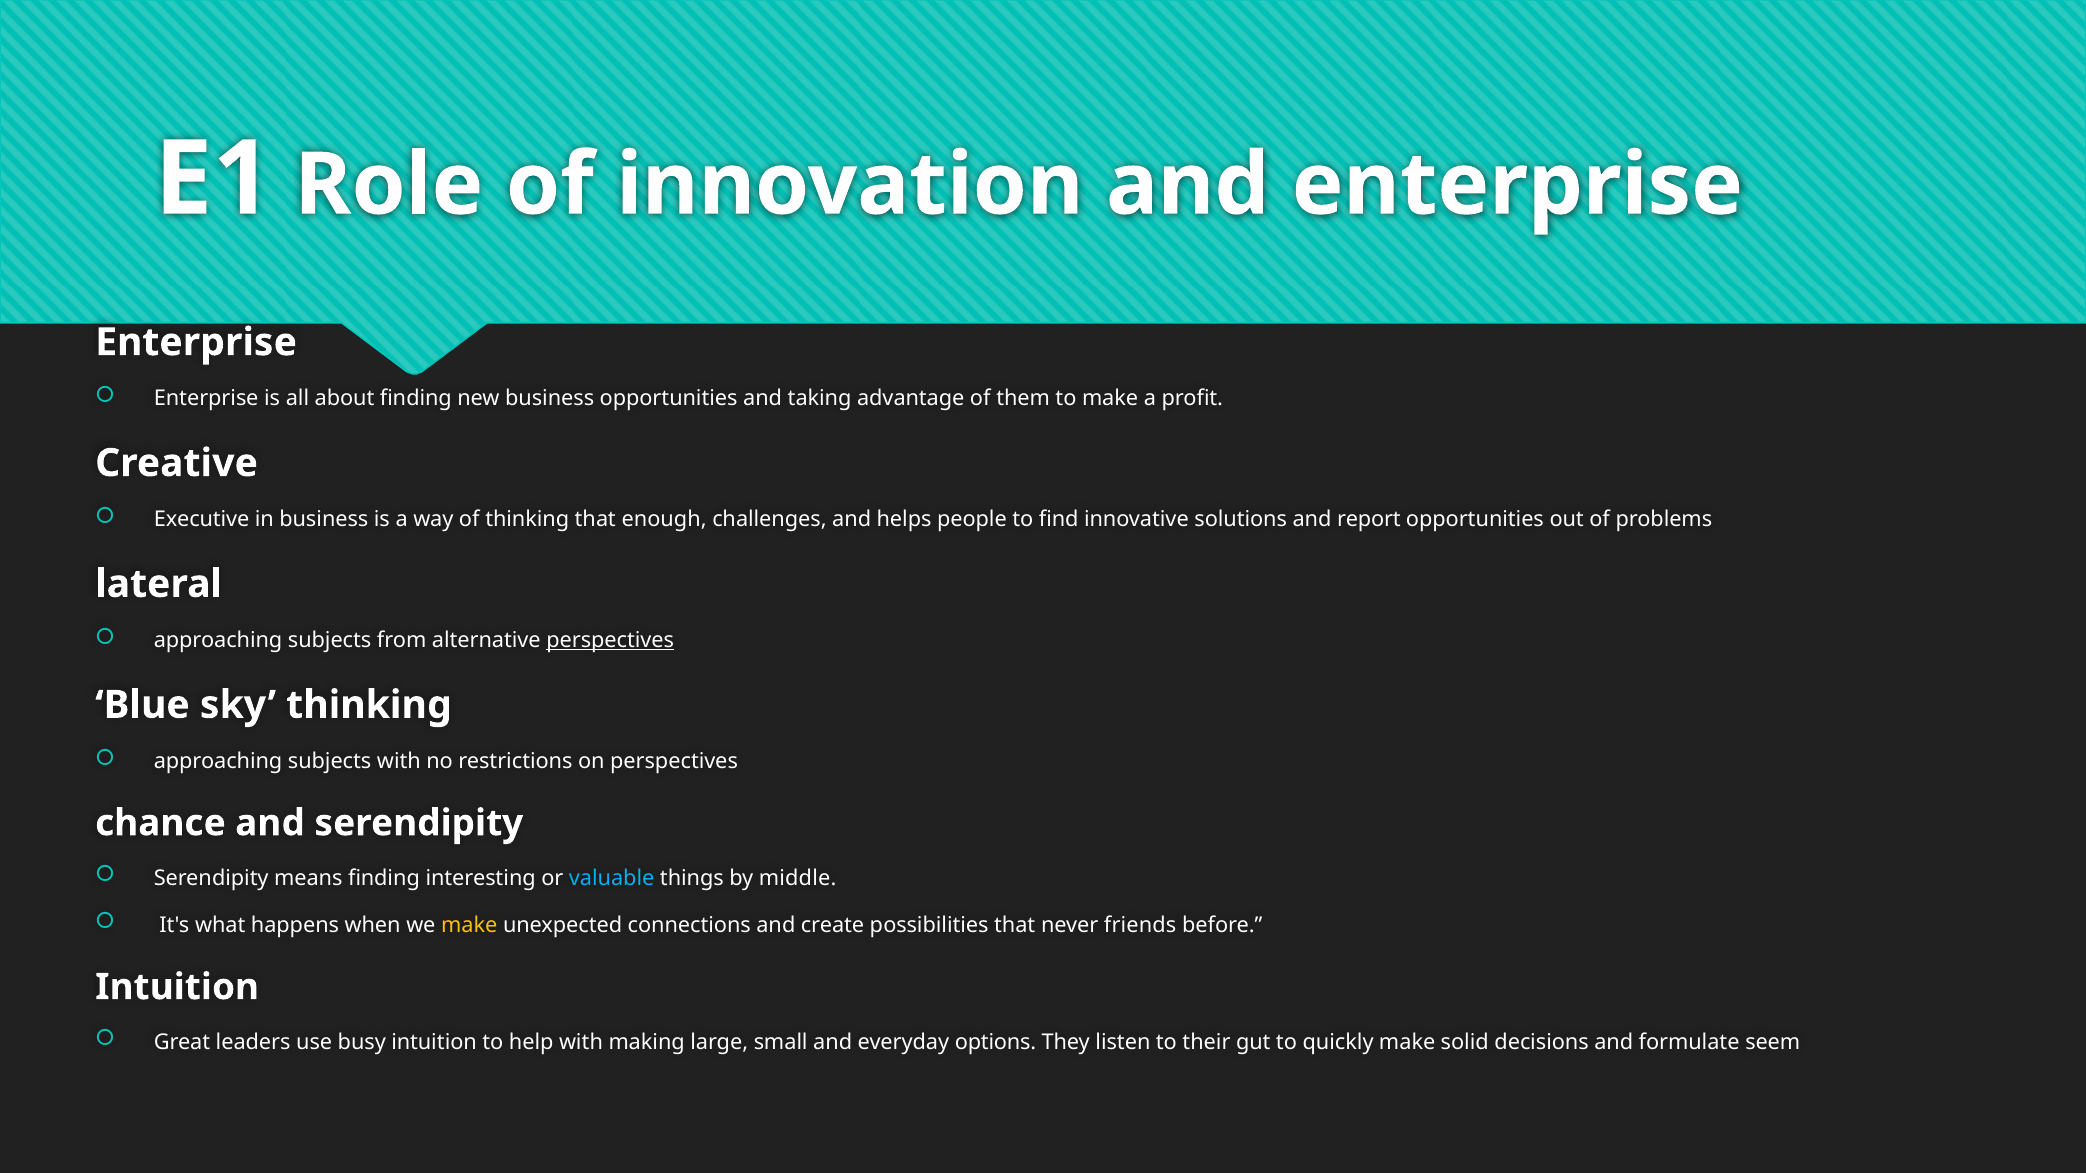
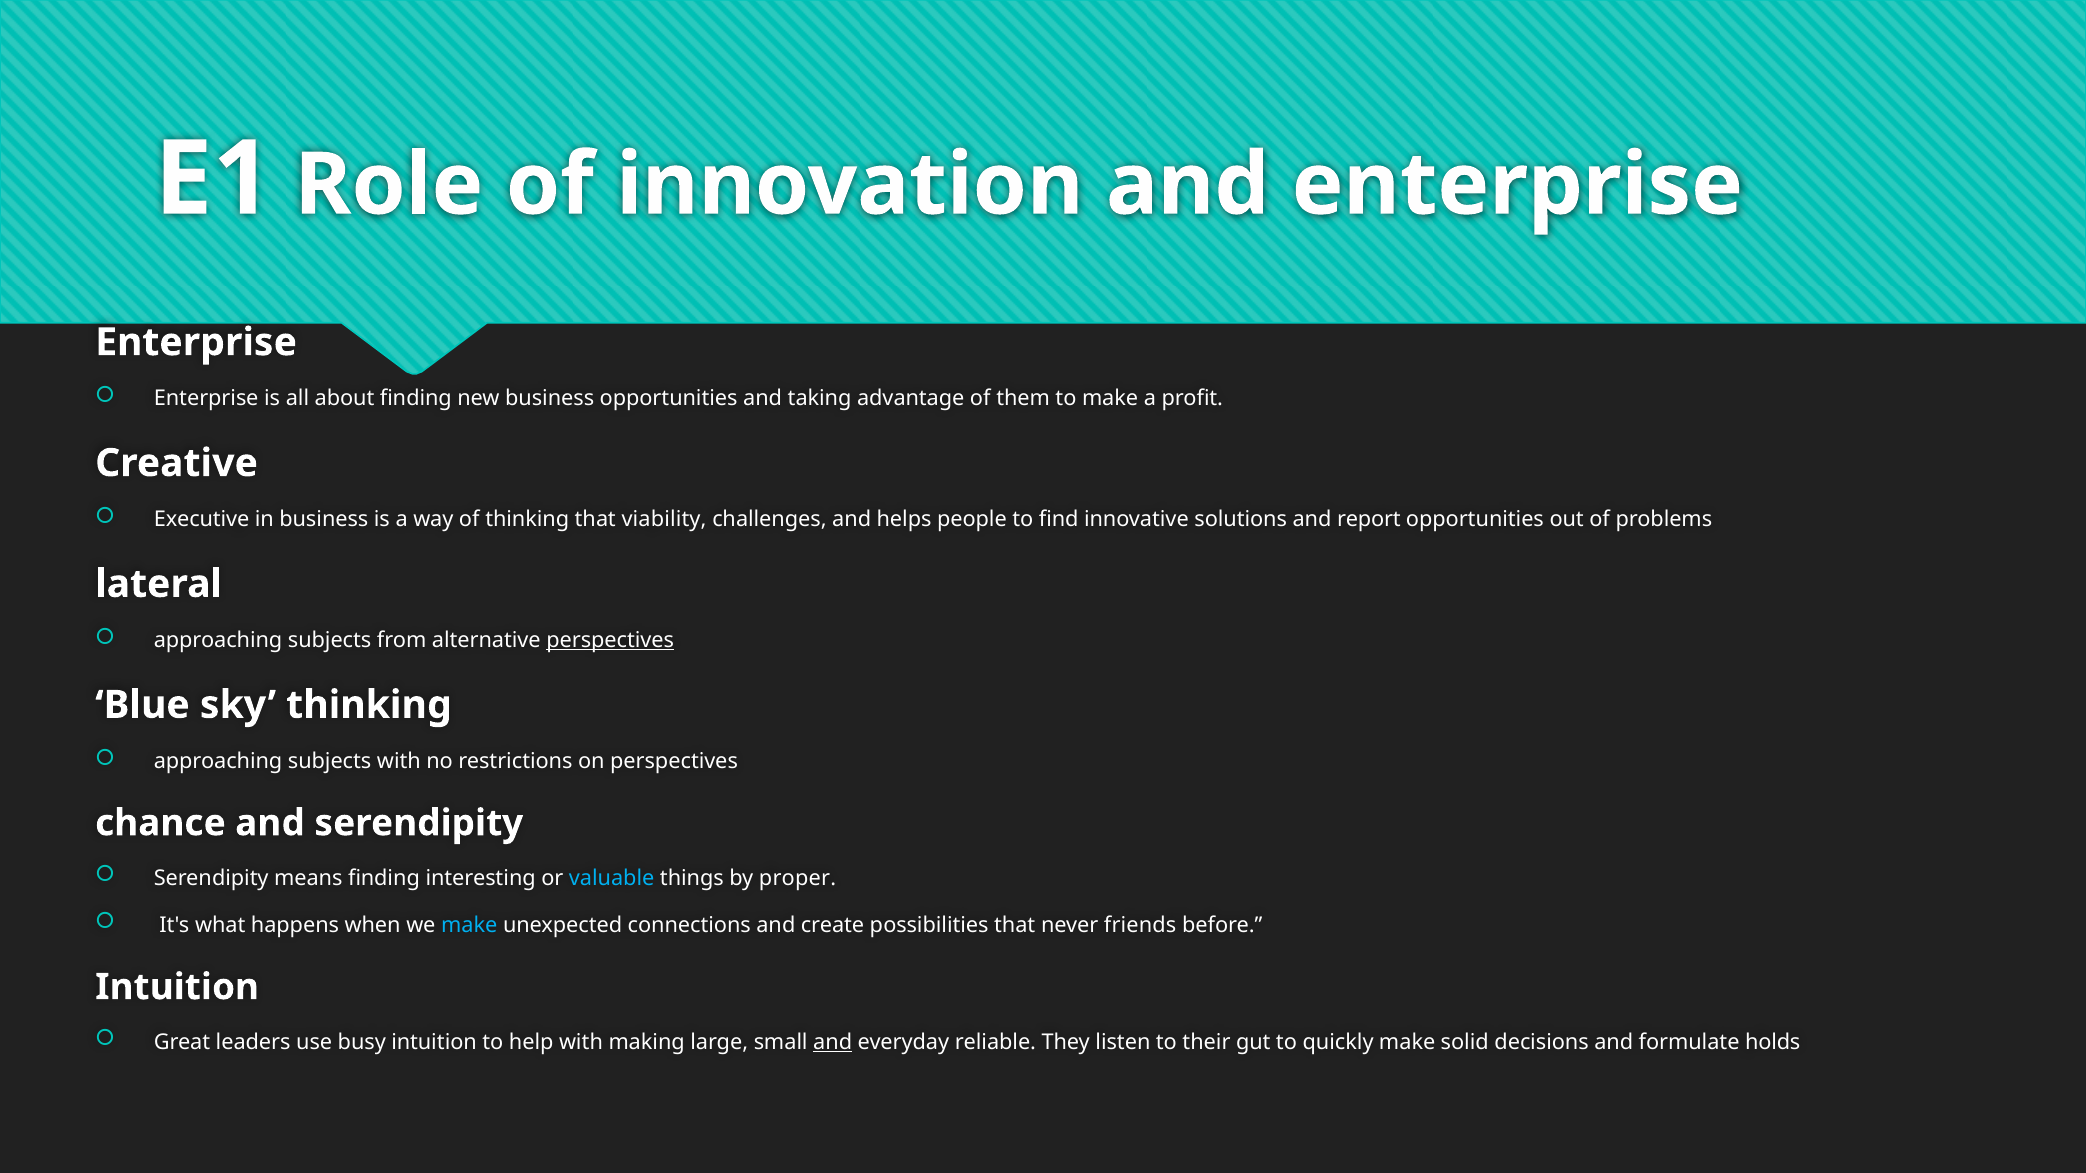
enough: enough -> viability
middle: middle -> proper
make at (469, 925) colour: yellow -> light blue
and at (833, 1042) underline: none -> present
options: options -> reliable
seem: seem -> holds
